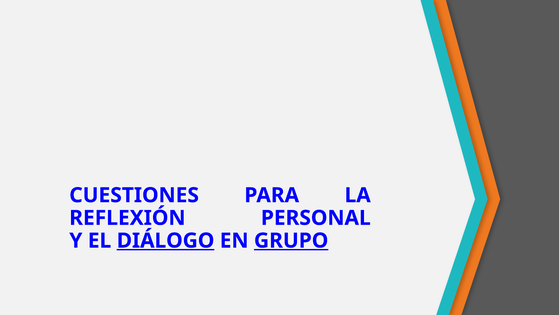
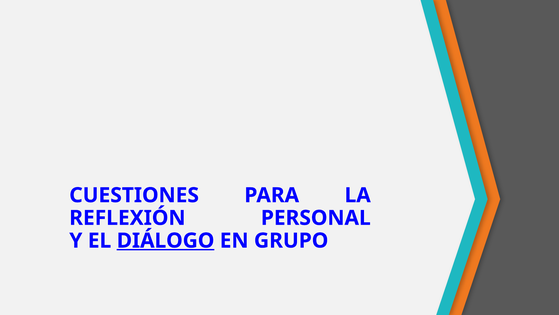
GRUPO underline: present -> none
